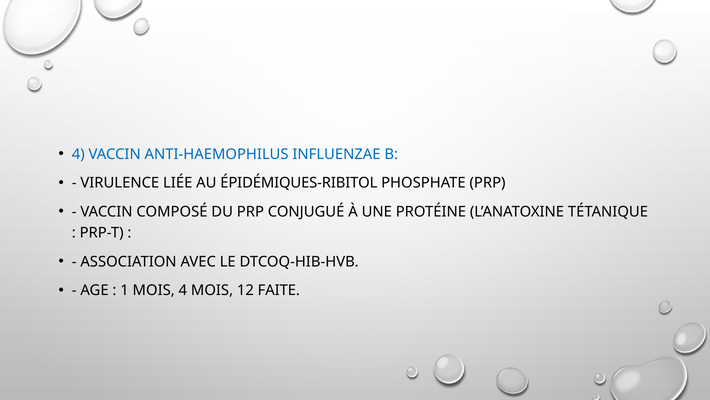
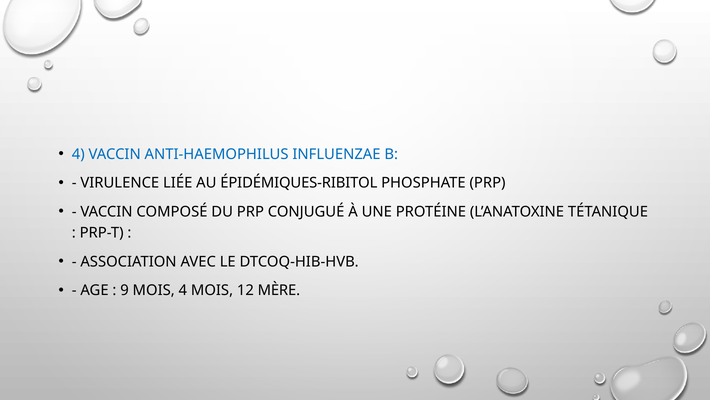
1: 1 -> 9
FAITE: FAITE -> MÈRE
